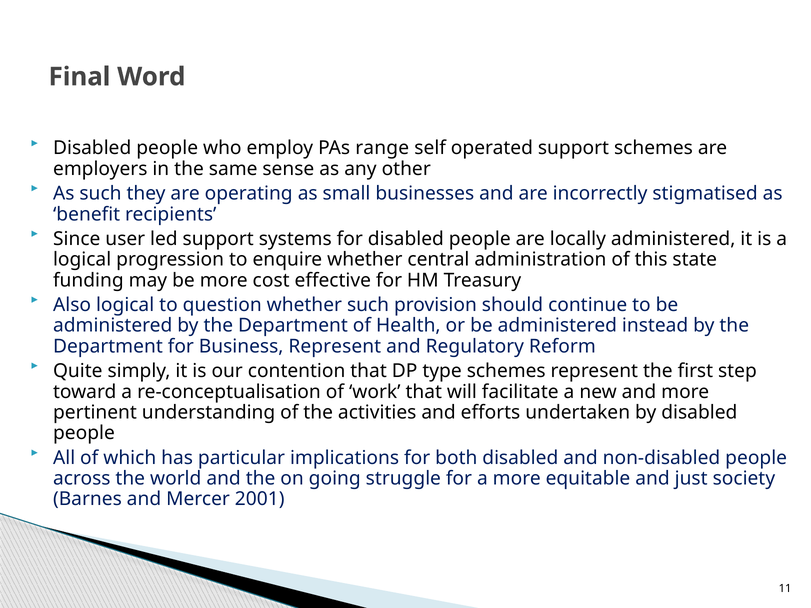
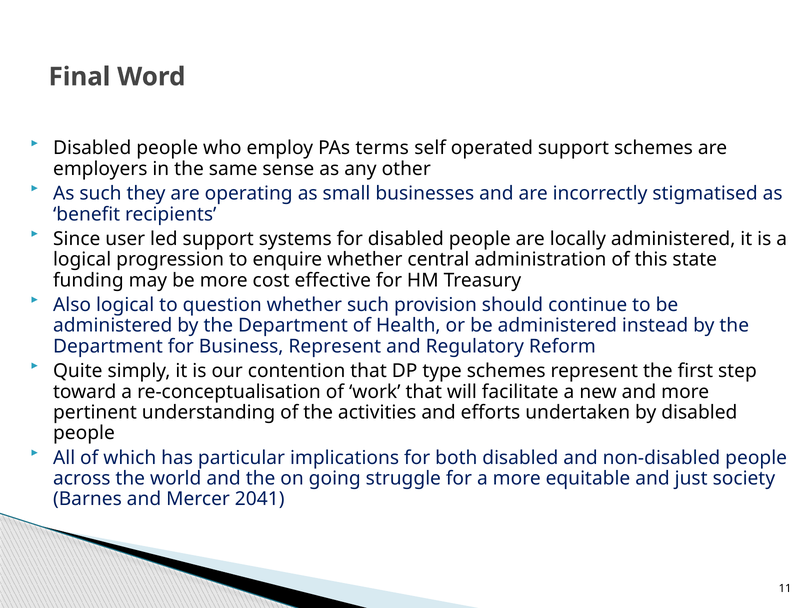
range: range -> terms
2001: 2001 -> 2041
